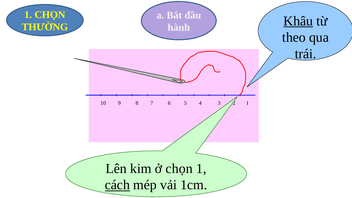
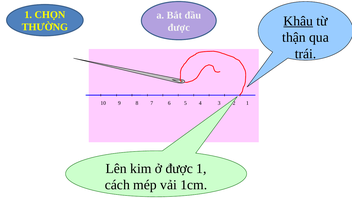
hành at (179, 28): hành -> được
theo: theo -> thận
ở chọn: chọn -> được
cách underline: present -> none
